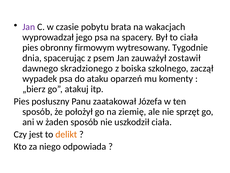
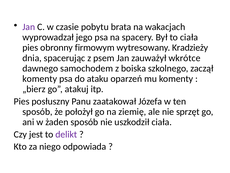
Tygodnie: Tygodnie -> Kradzieży
zostawił: zostawił -> wkrótce
skradzionego: skradzionego -> samochodem
wypadek at (40, 79): wypadek -> komenty
delikt colour: orange -> purple
